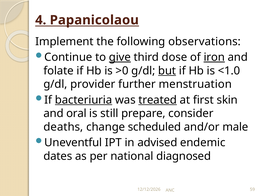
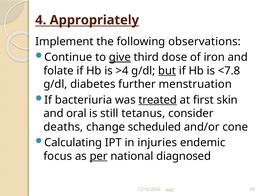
Papanicolaou: Papanicolaou -> Appropriately
iron underline: present -> none
>0: >0 -> >4
<1.0: <1.0 -> <7.8
provider: provider -> diabetes
bacteriuria underline: present -> none
prepare: prepare -> tetanus
male: male -> cone
Uneventful: Uneventful -> Calculating
advised: advised -> injuries
dates: dates -> focus
per underline: none -> present
